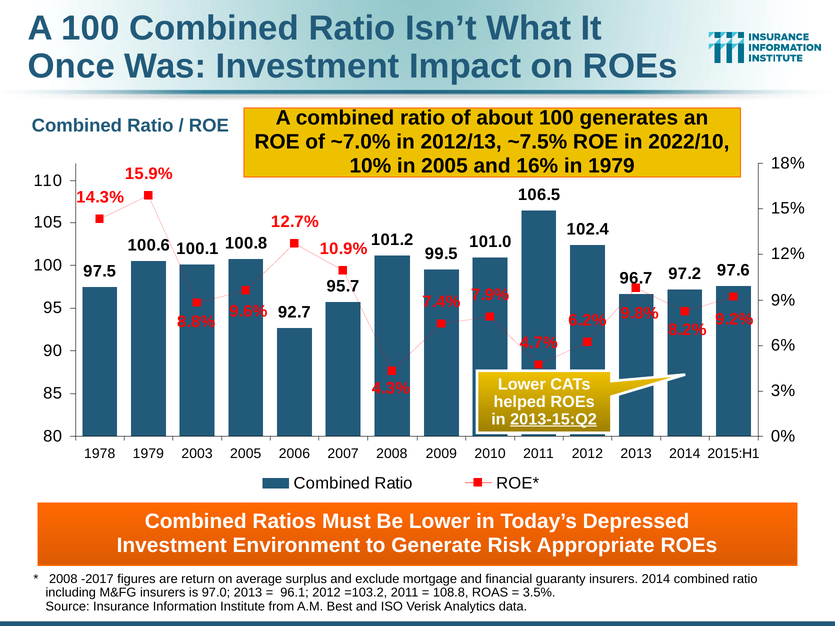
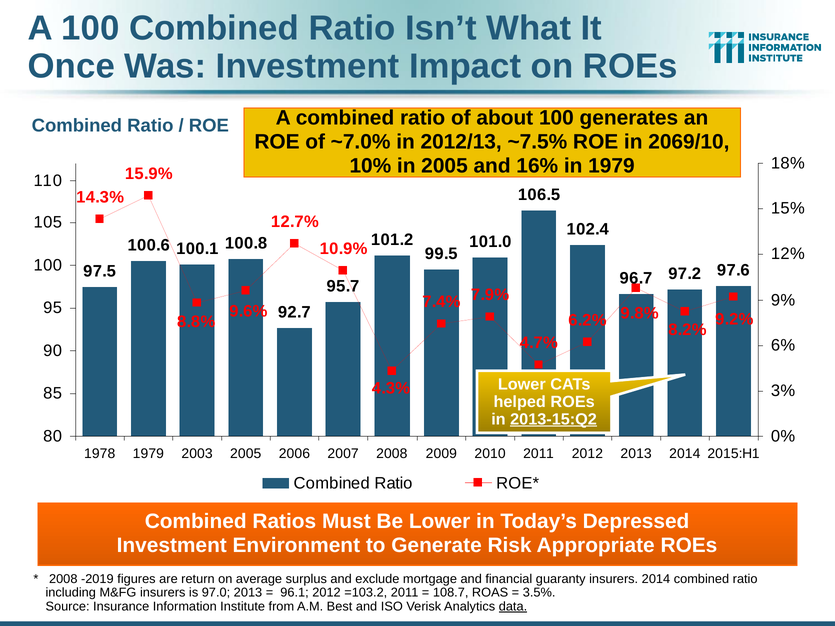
2022/10: 2022/10 -> 2069/10
-2017: -2017 -> -2019
108.8: 108.8 -> 108.7
data underline: none -> present
